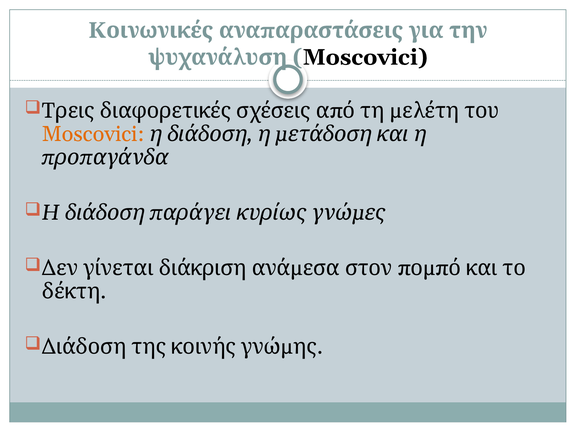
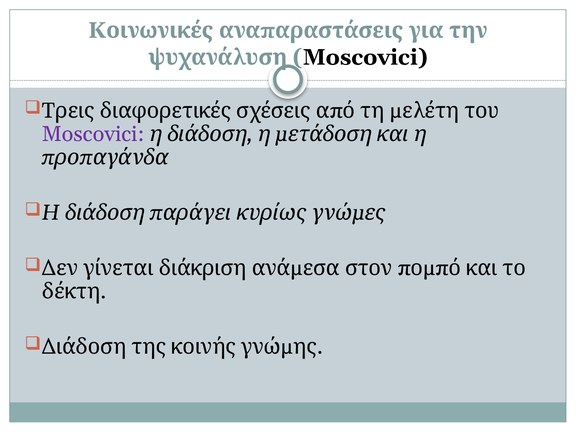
Moscovici at (93, 134) colour: orange -> purple
